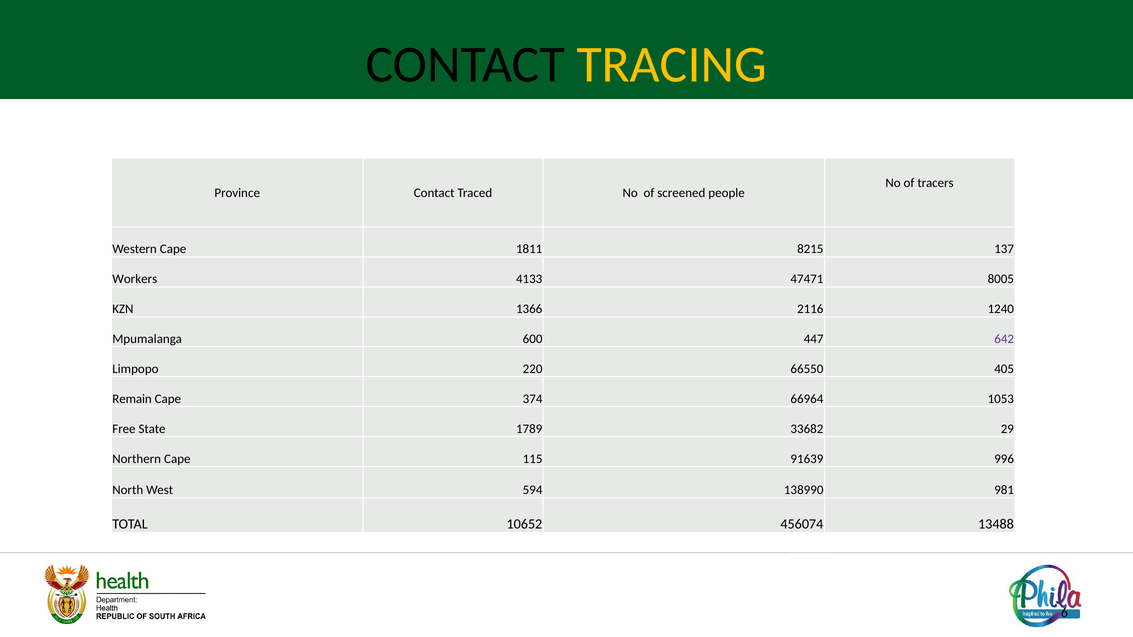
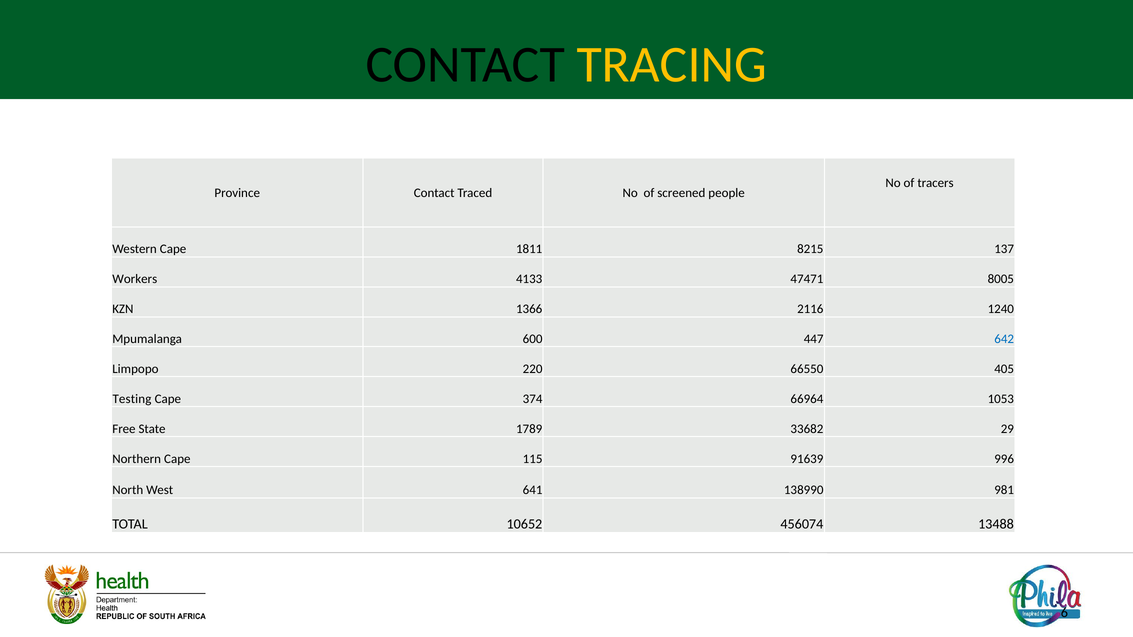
642 colour: purple -> blue
Remain: Remain -> Testing
594: 594 -> 641
